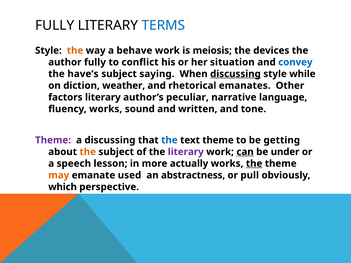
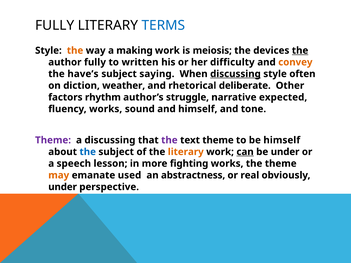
behave: behave -> making
the at (300, 51) underline: none -> present
conflict: conflict -> written
situation: situation -> difficulty
convey colour: blue -> orange
while: while -> often
emanates: emanates -> deliberate
factors literary: literary -> rhythm
peculiar: peculiar -> struggle
language: language -> expected
and written: written -> himself
the at (169, 140) colour: blue -> purple
be getting: getting -> himself
the at (88, 152) colour: orange -> blue
literary at (186, 152) colour: purple -> orange
actually: actually -> fighting
the at (254, 164) underline: present -> none
pull: pull -> real
which at (63, 187): which -> under
